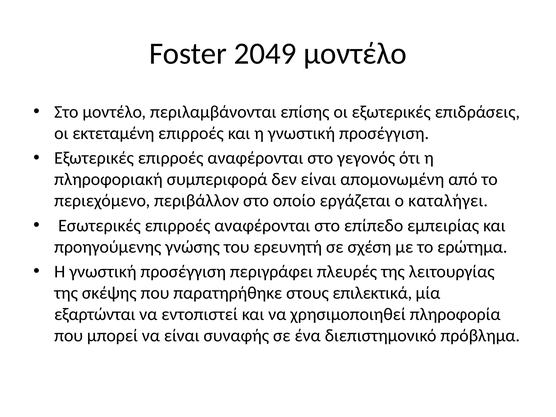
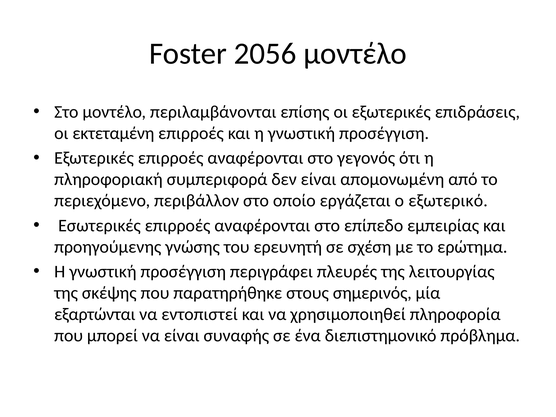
2049: 2049 -> 2056
καταλήγει: καταλήγει -> εξωτερικό
επιλεκτικά: επιλεκτικά -> σημερινός
